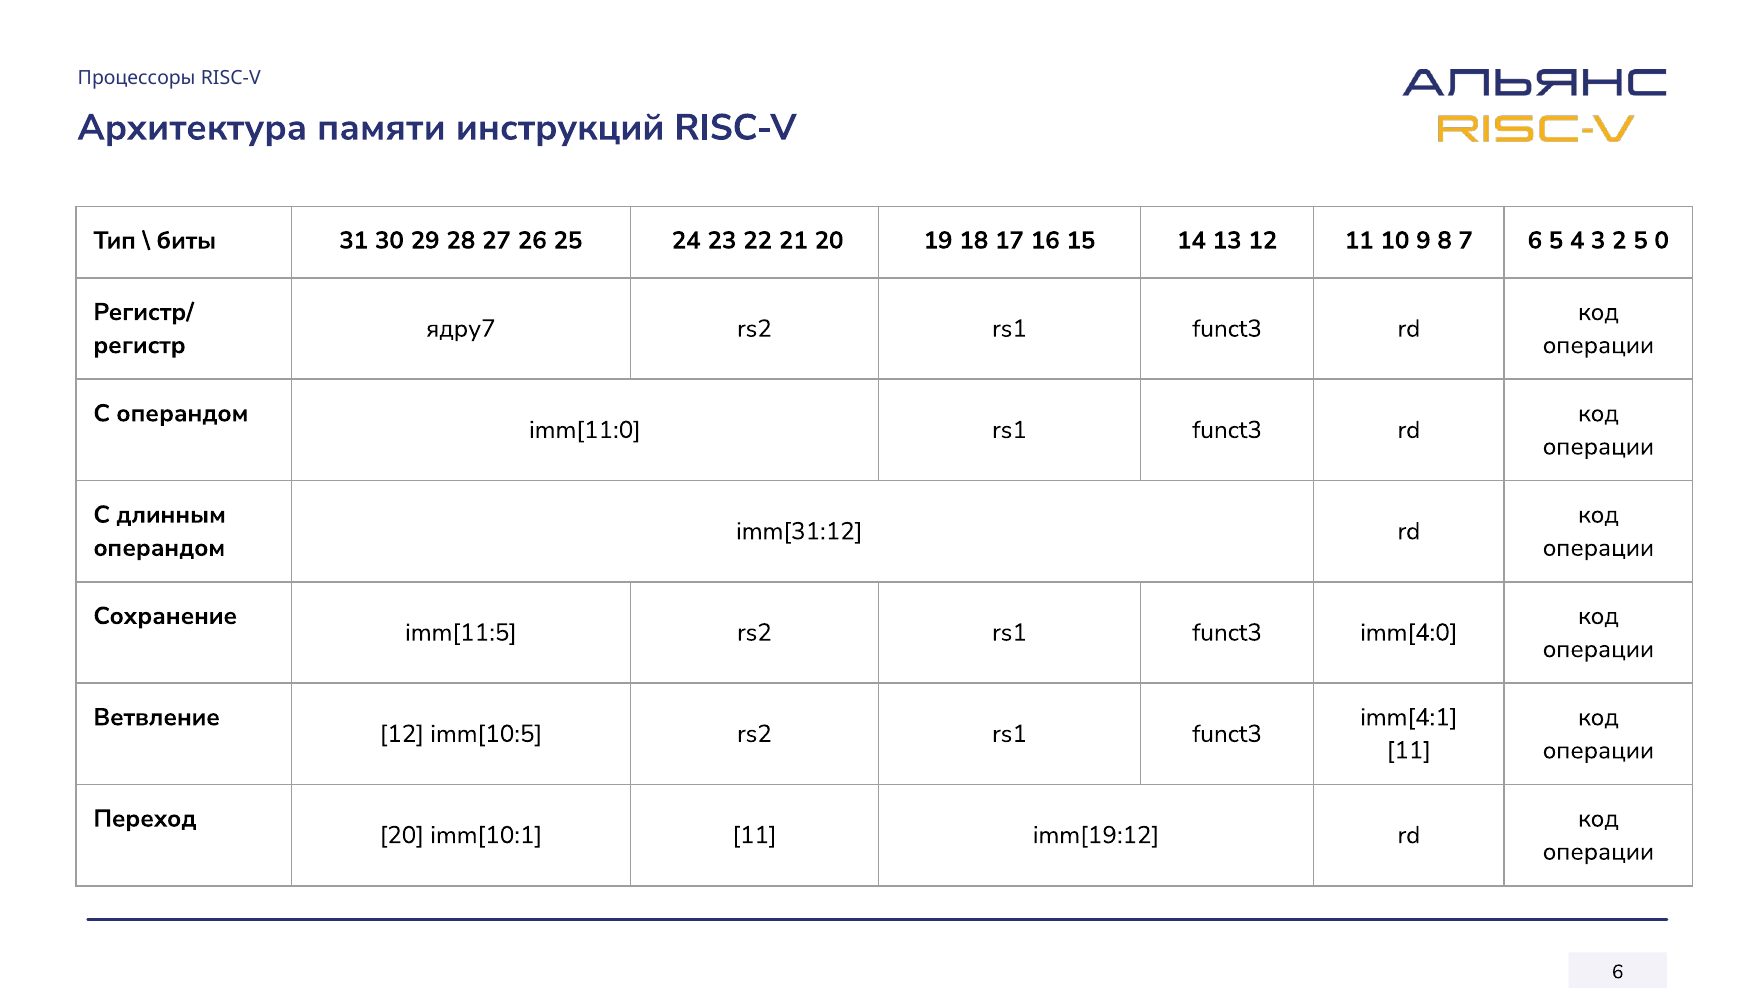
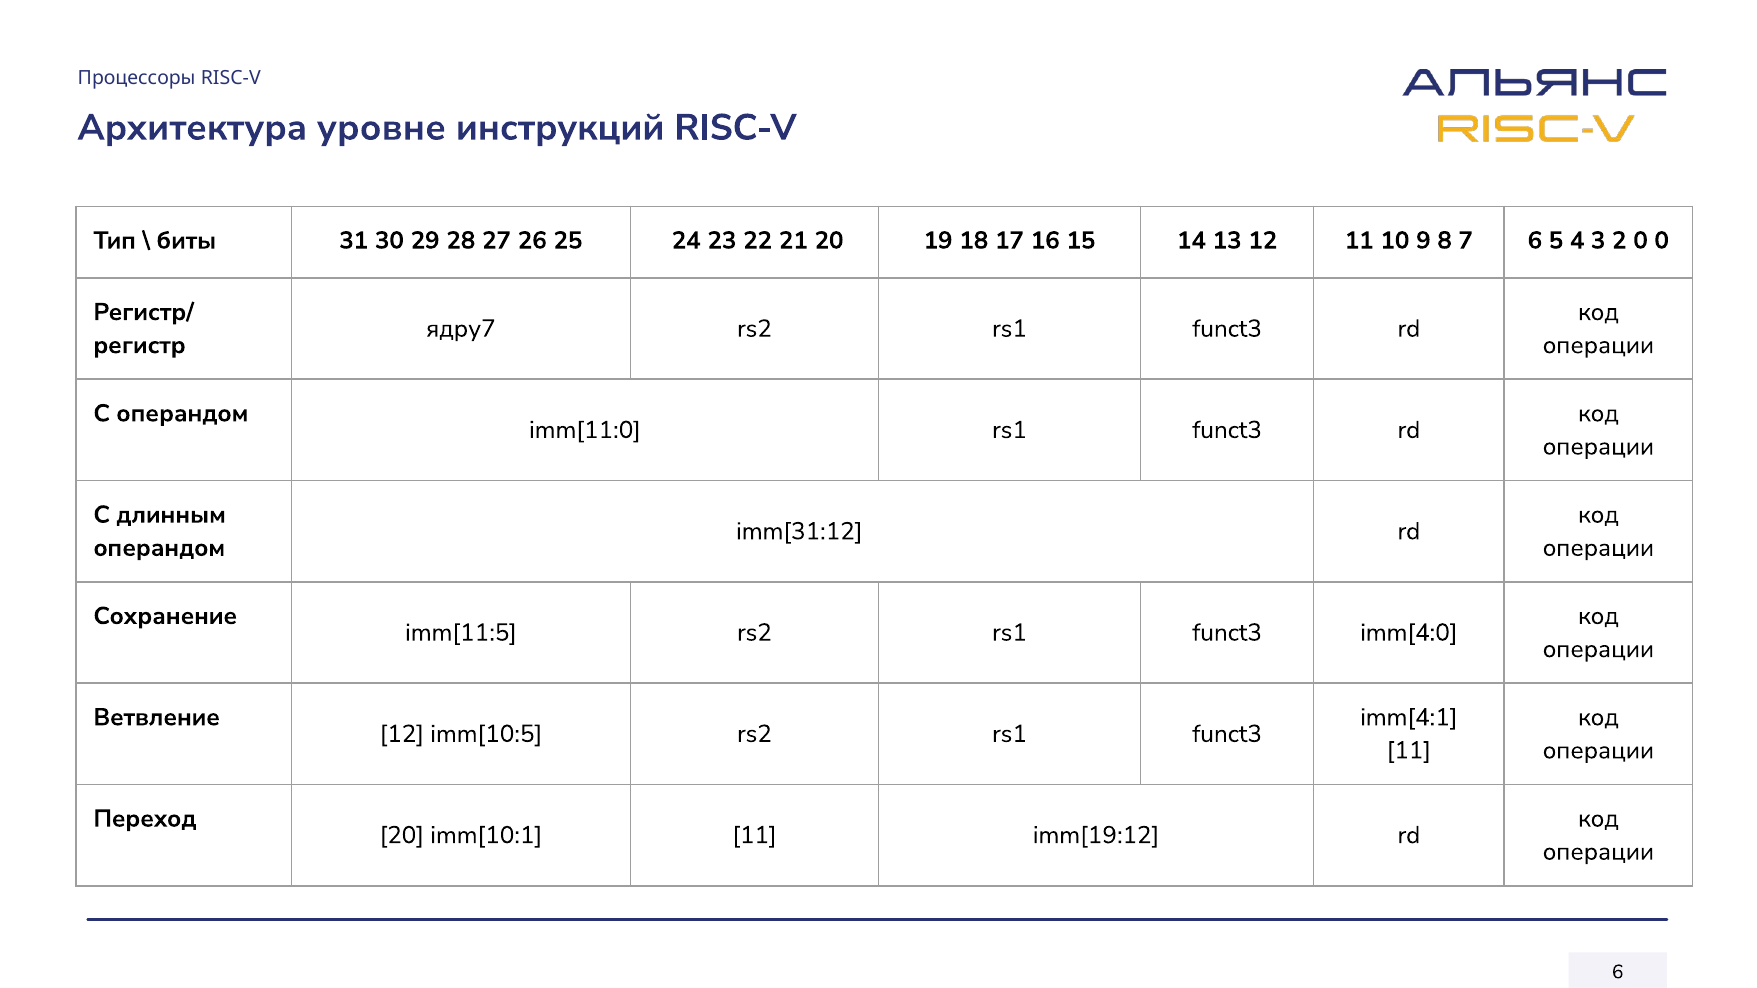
памяти: памяти -> уровне
2 5: 5 -> 0
